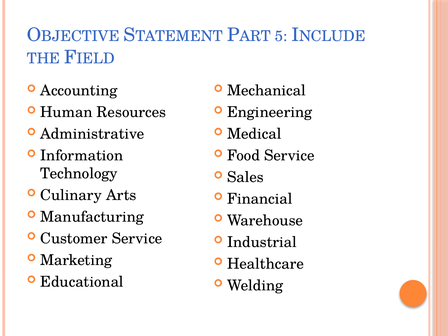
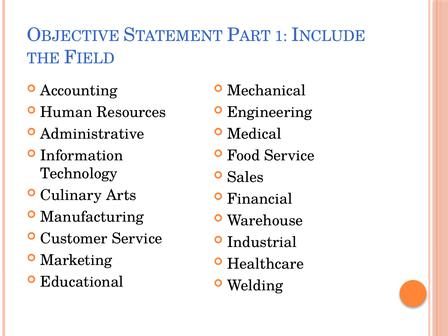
5: 5 -> 1
